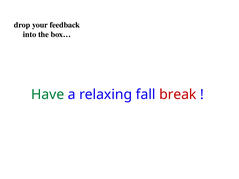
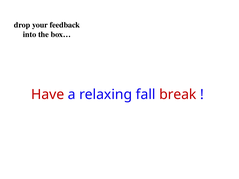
Have colour: green -> red
